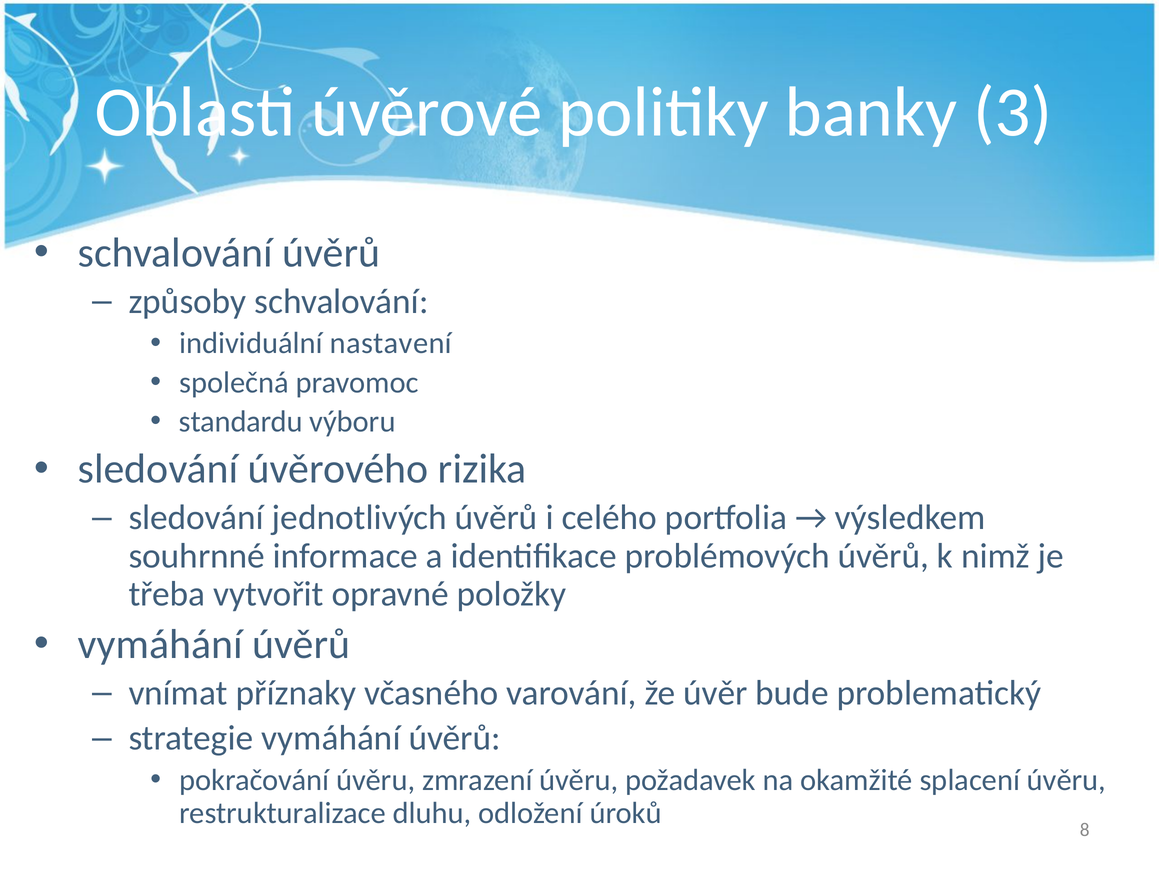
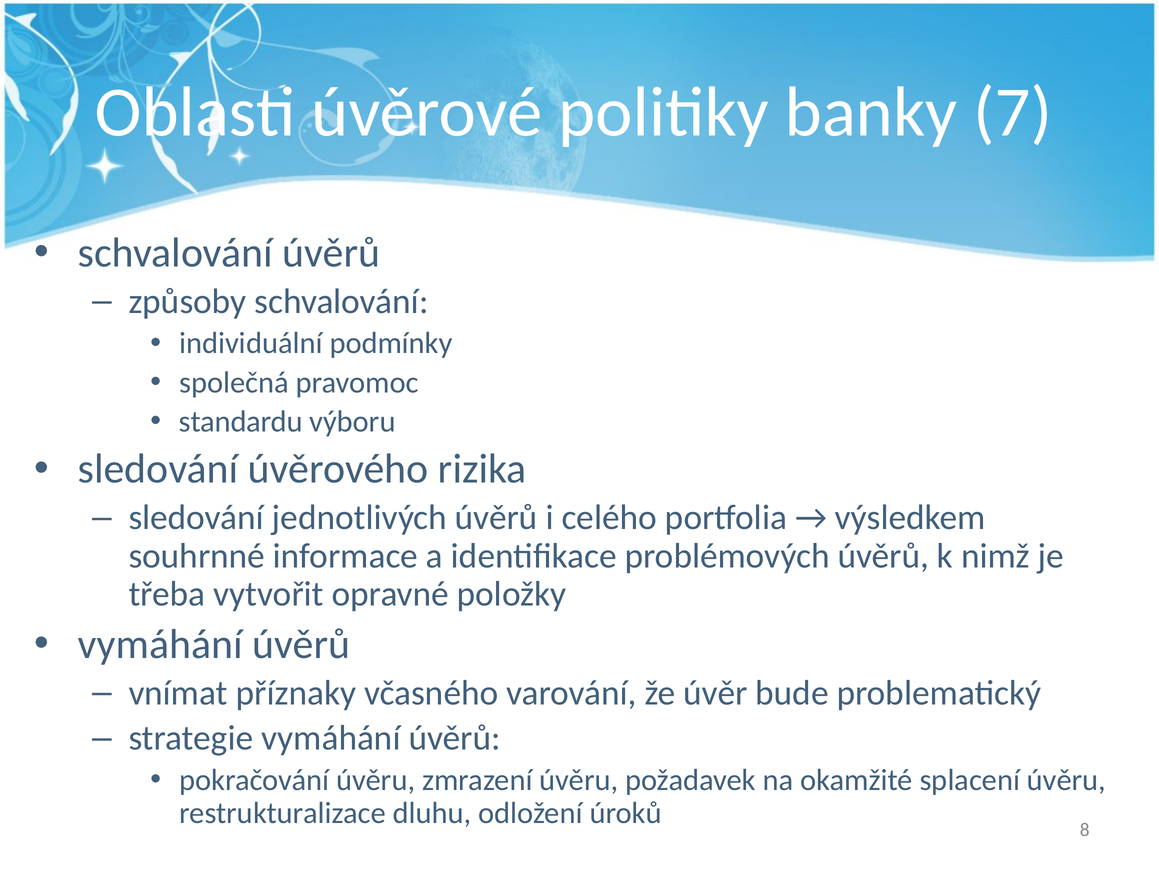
3: 3 -> 7
nastavení: nastavení -> podmínky
